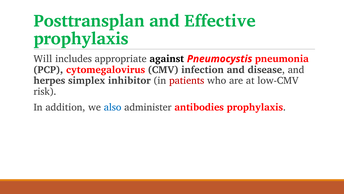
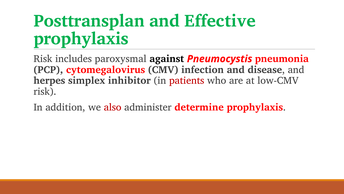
Will at (43, 59): Will -> Risk
appropriate: appropriate -> paroxysmal
also colour: blue -> red
antibodies: antibodies -> determine
